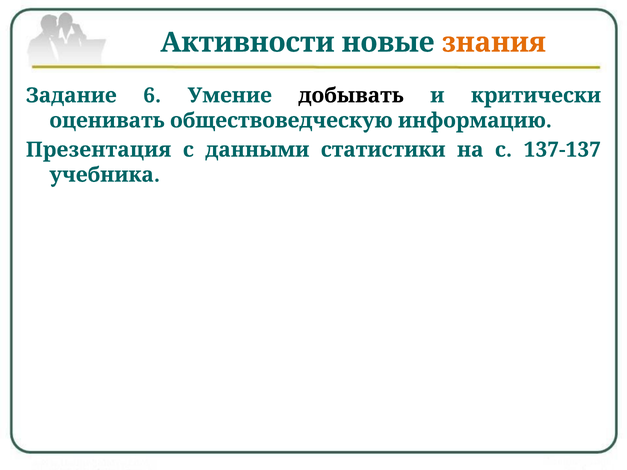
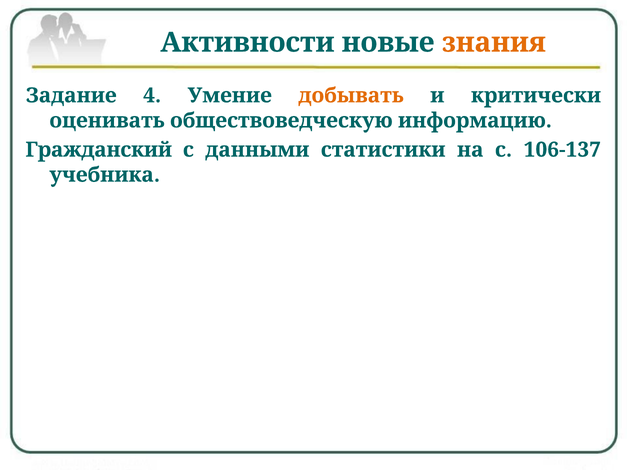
6: 6 -> 4
добывать colour: black -> orange
Презентация: Презентация -> Гражданский
137-137: 137-137 -> 106-137
